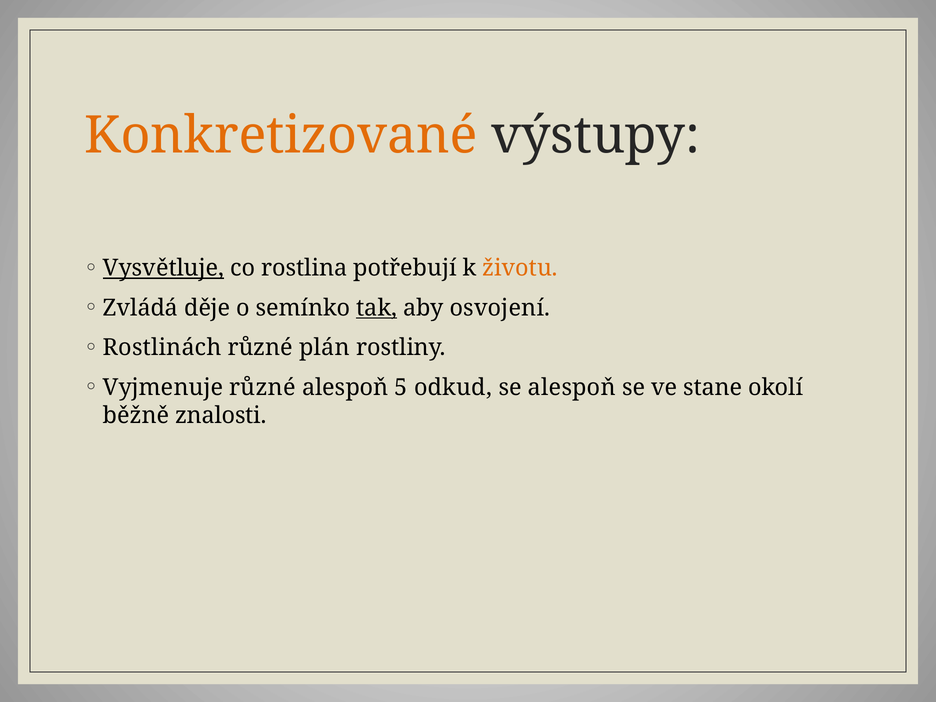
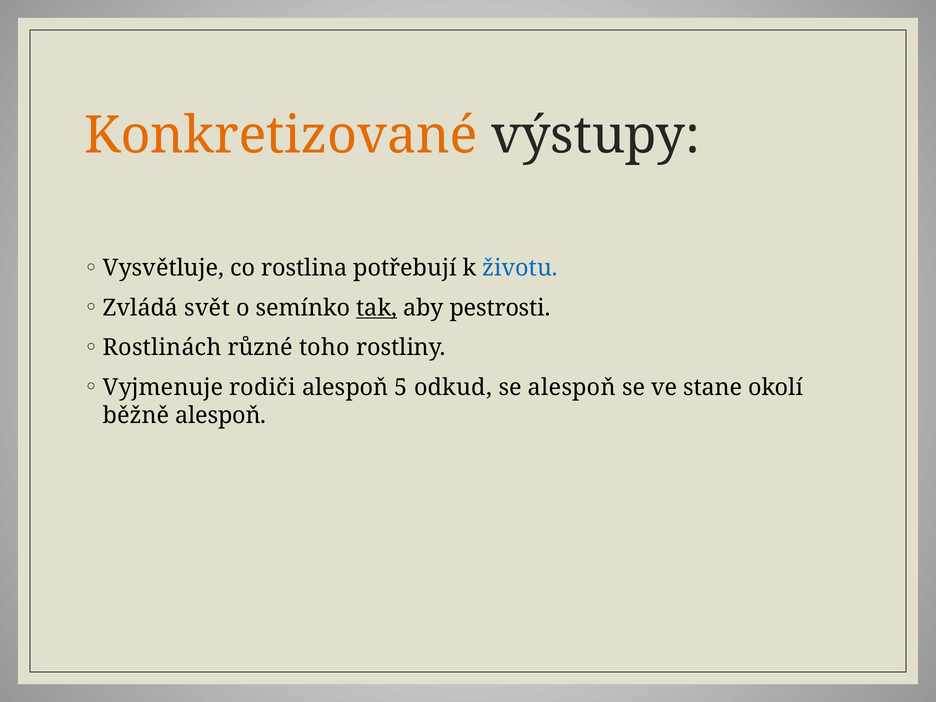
Vysvětluje underline: present -> none
životu colour: orange -> blue
děje: děje -> svět
osvojení: osvojení -> pestrosti
plán: plán -> toho
Vyjmenuje různé: různé -> rodiči
běžně znalosti: znalosti -> alespoň
